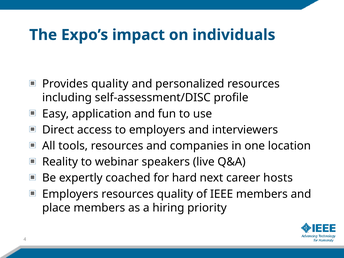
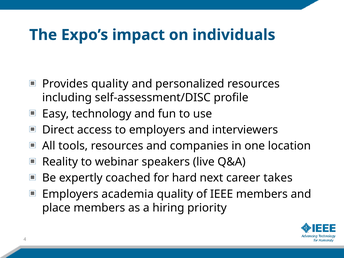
application: application -> technology
hosts: hosts -> takes
Employers resources: resources -> academia
